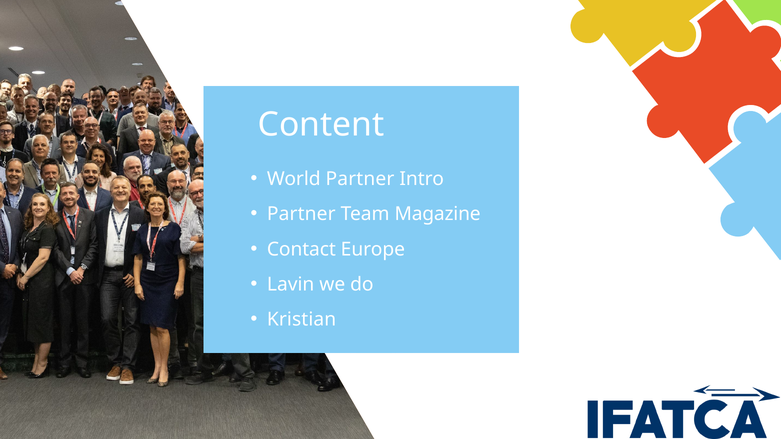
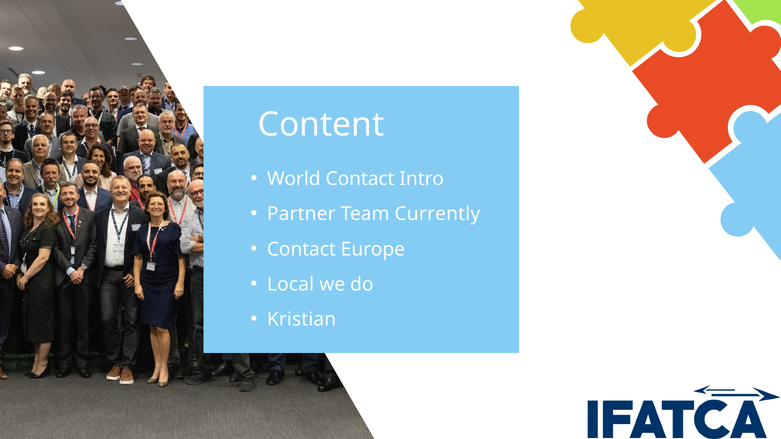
World Partner: Partner -> Contact
Magazine: Magazine -> Currently
Lavin: Lavin -> Local
